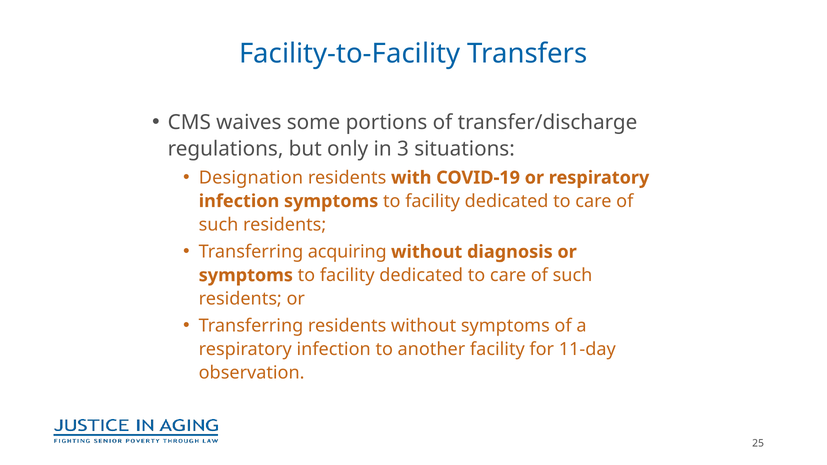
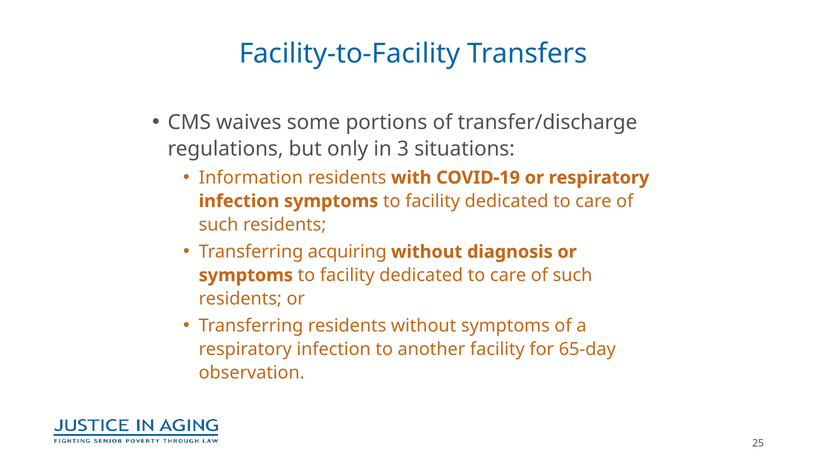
Designation: Designation -> Information
11-day: 11-day -> 65-day
